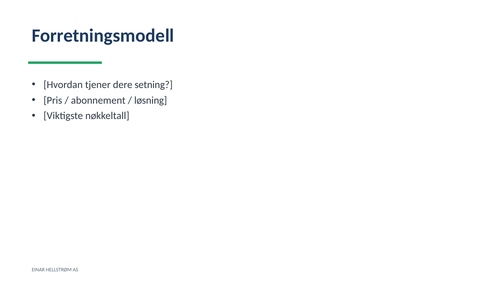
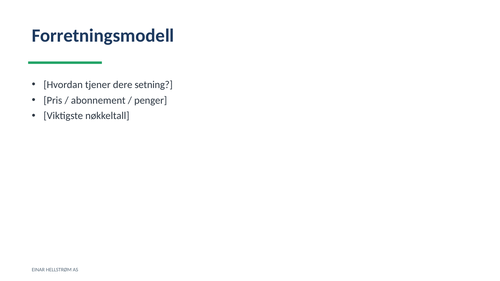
løsning: løsning -> penger
